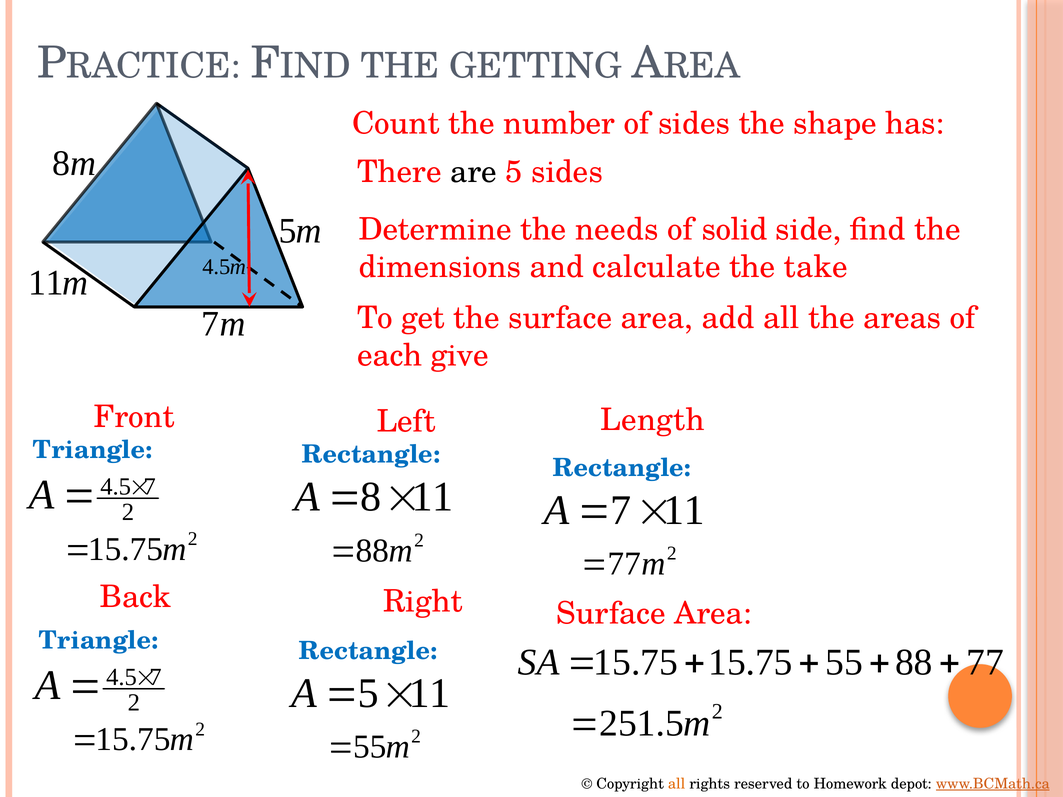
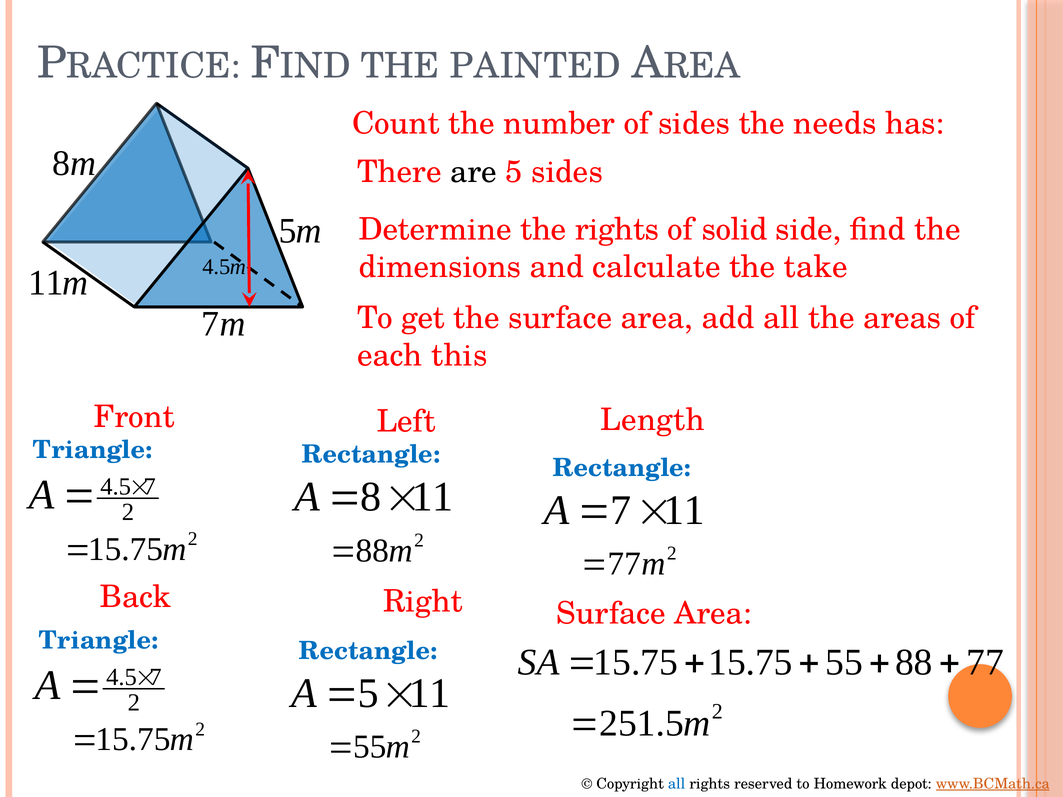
GETTING: GETTING -> PAINTED
shape: shape -> needs
the needs: needs -> rights
give: give -> this
all at (677, 784) colour: orange -> blue
